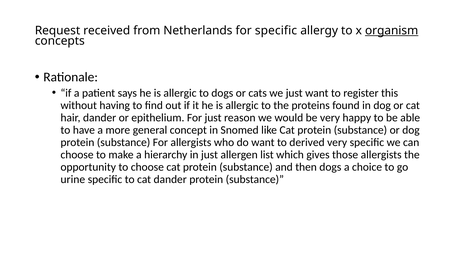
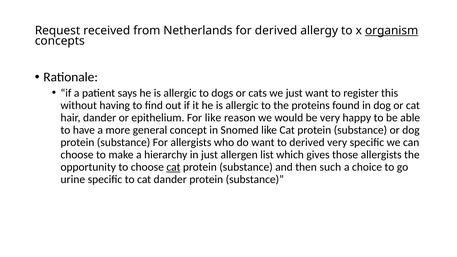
for specific: specific -> derived
For just: just -> like
cat at (173, 167) underline: none -> present
then dogs: dogs -> such
